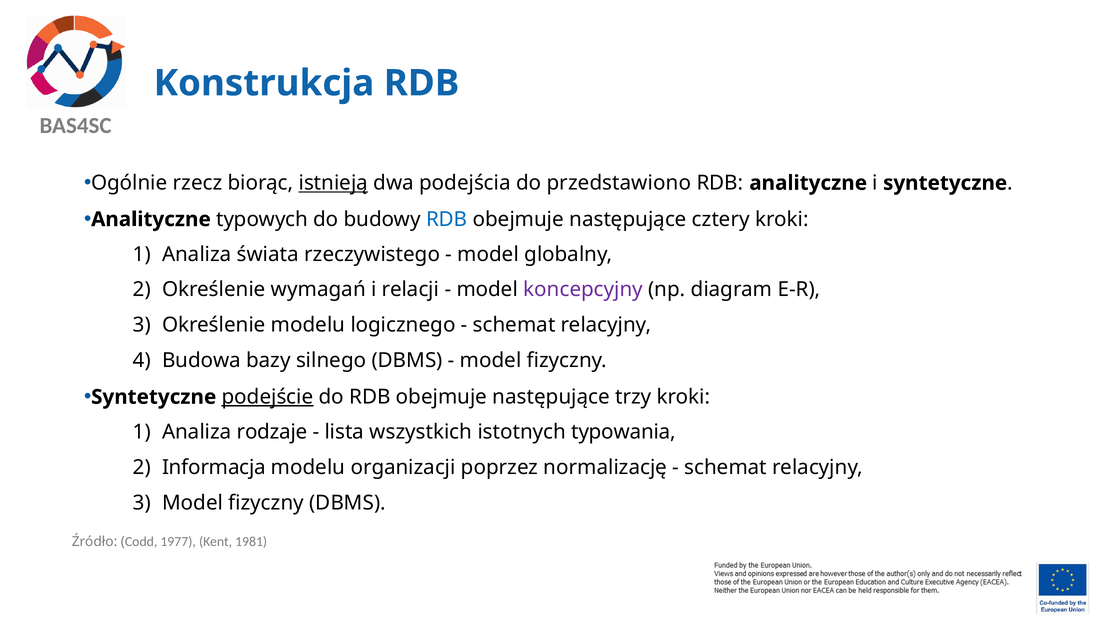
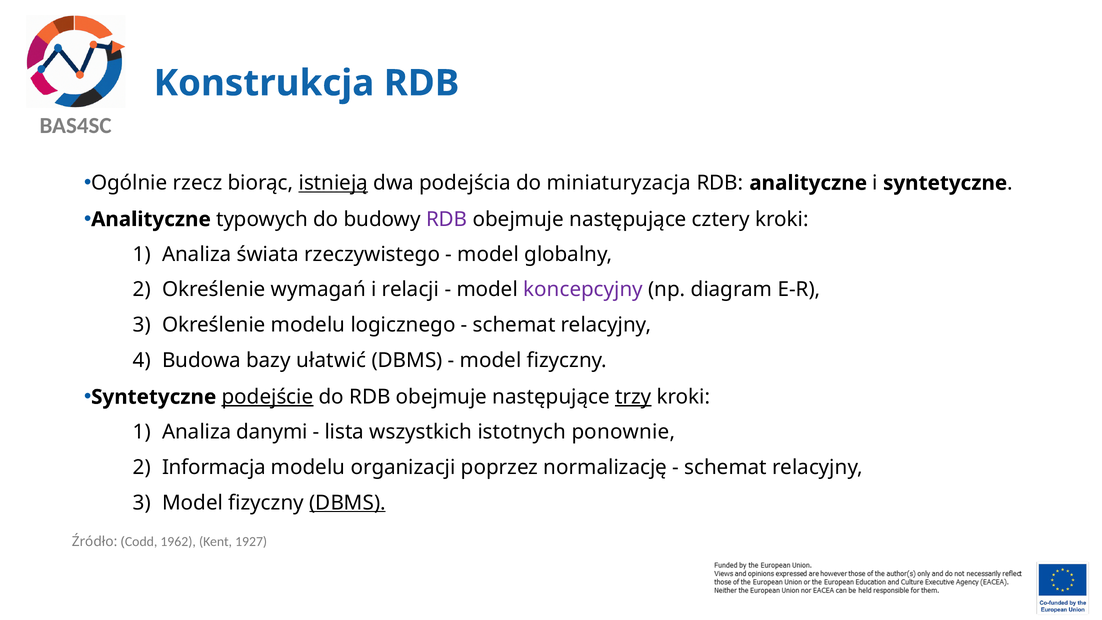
przedstawiono: przedstawiono -> miniaturyzacja
RDB at (447, 219) colour: blue -> purple
silnego: silnego -> ułatwić
trzy underline: none -> present
rodzaje: rodzaje -> danymi
typowania: typowania -> ponownie
DBMS at (347, 503) underline: none -> present
1977: 1977 -> 1962
1981: 1981 -> 1927
